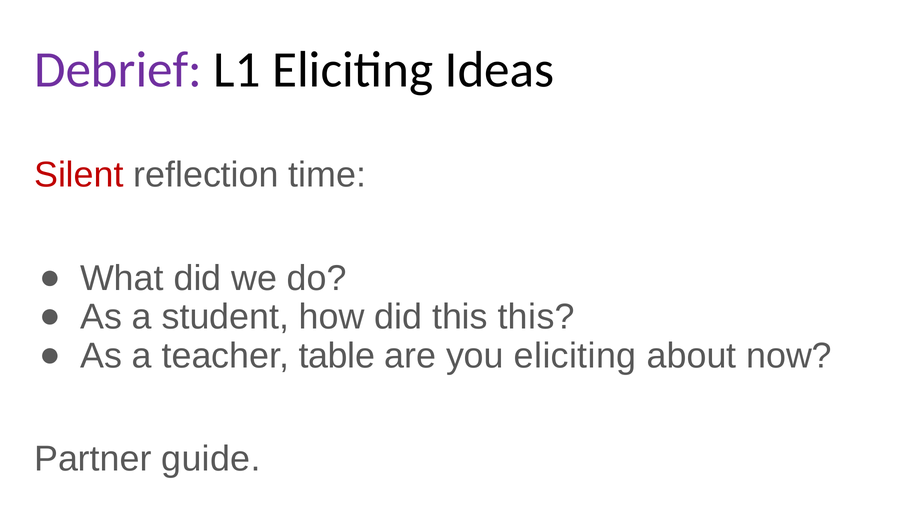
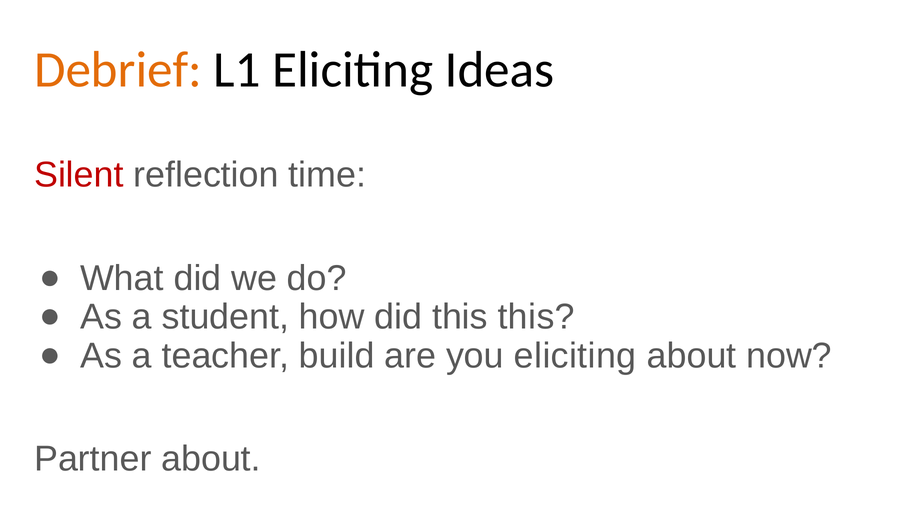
Debrief colour: purple -> orange
table: table -> build
Partner guide: guide -> about
